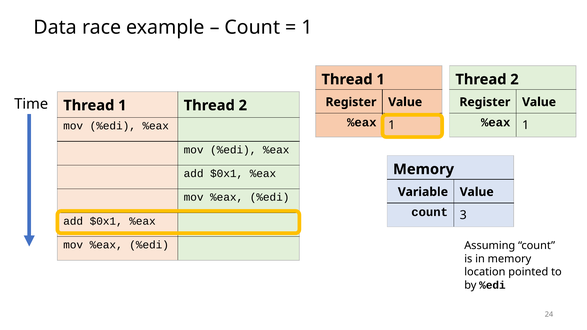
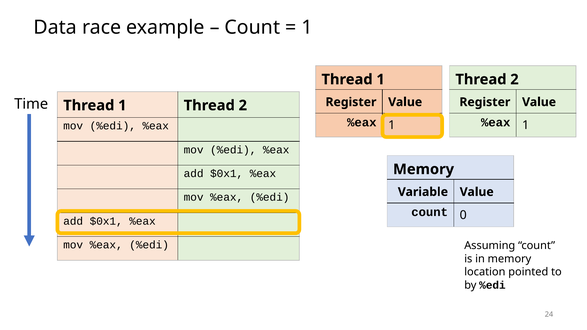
3: 3 -> 0
